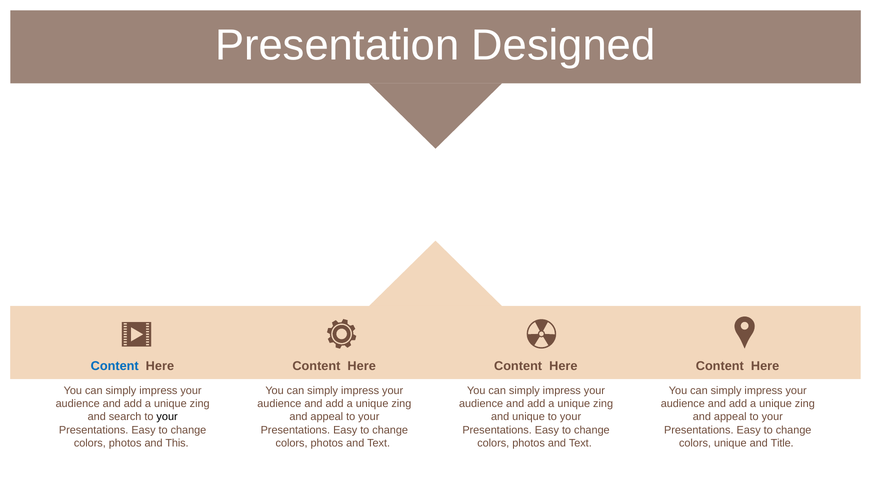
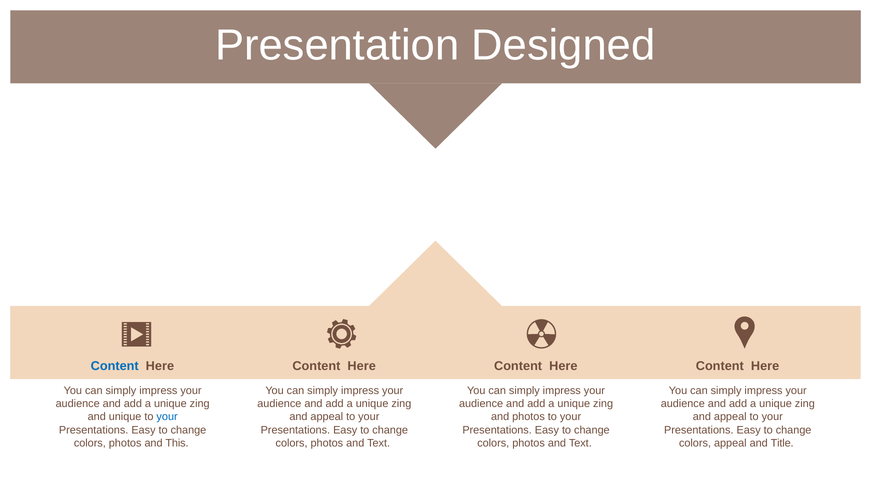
and search: search -> unique
your at (167, 417) colour: black -> blue
and unique: unique -> photos
colors unique: unique -> appeal
